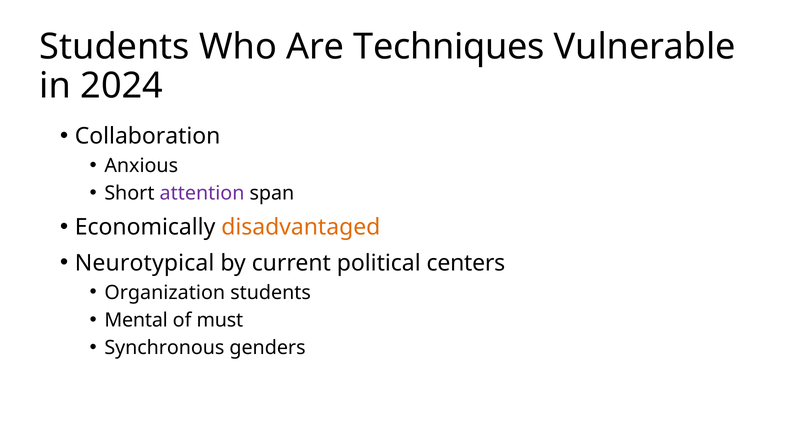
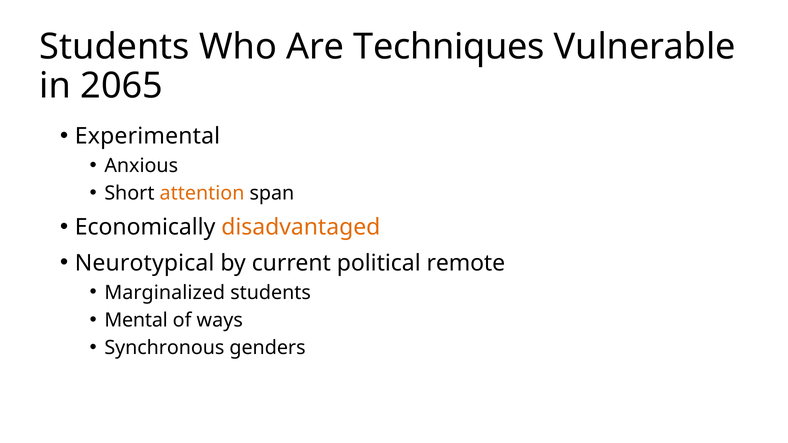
2024: 2024 -> 2065
Collaboration: Collaboration -> Experimental
attention colour: purple -> orange
centers: centers -> remote
Organization: Organization -> Marginalized
must: must -> ways
